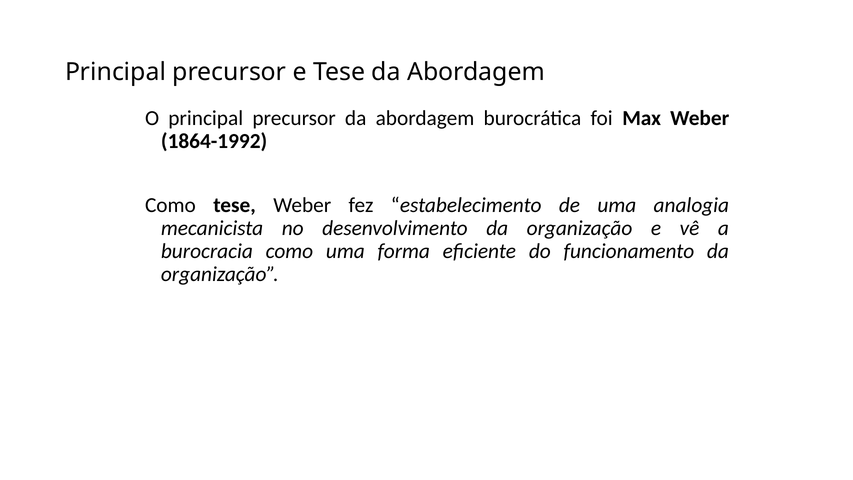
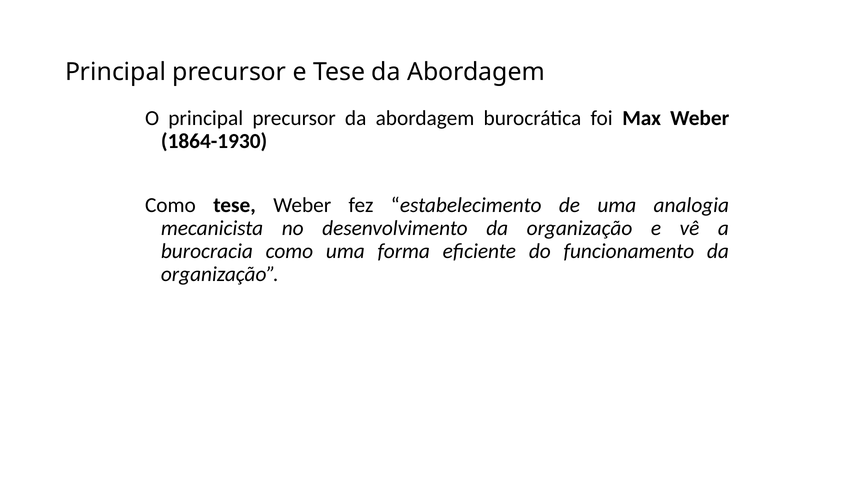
1864-1992: 1864-1992 -> 1864-1930
